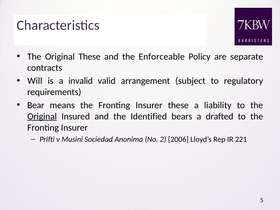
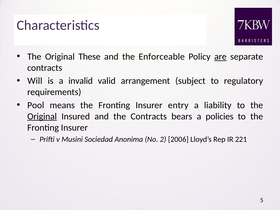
are underline: none -> present
Bear: Bear -> Pool
Insurer these: these -> entry
the Identified: Identified -> Contracts
drafted: drafted -> policies
